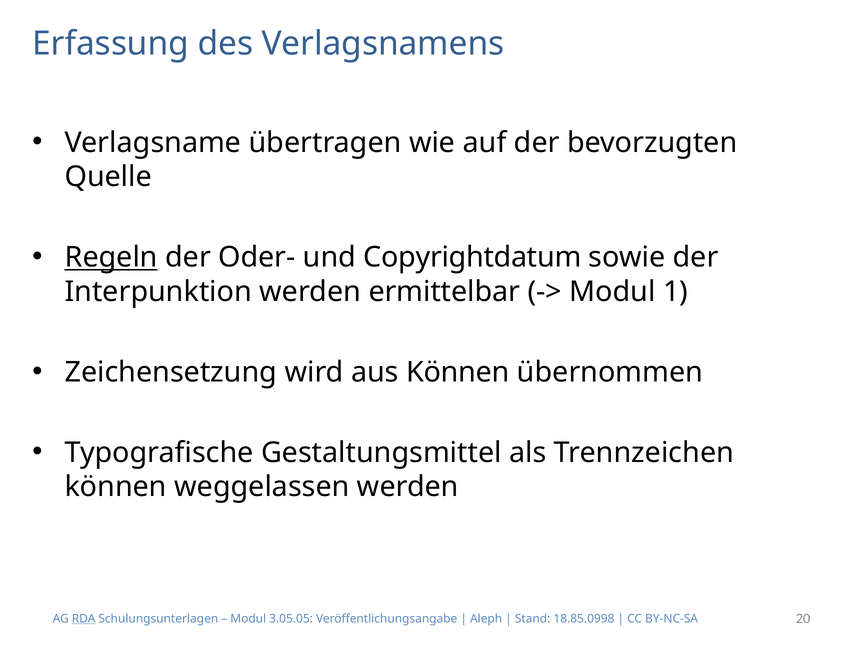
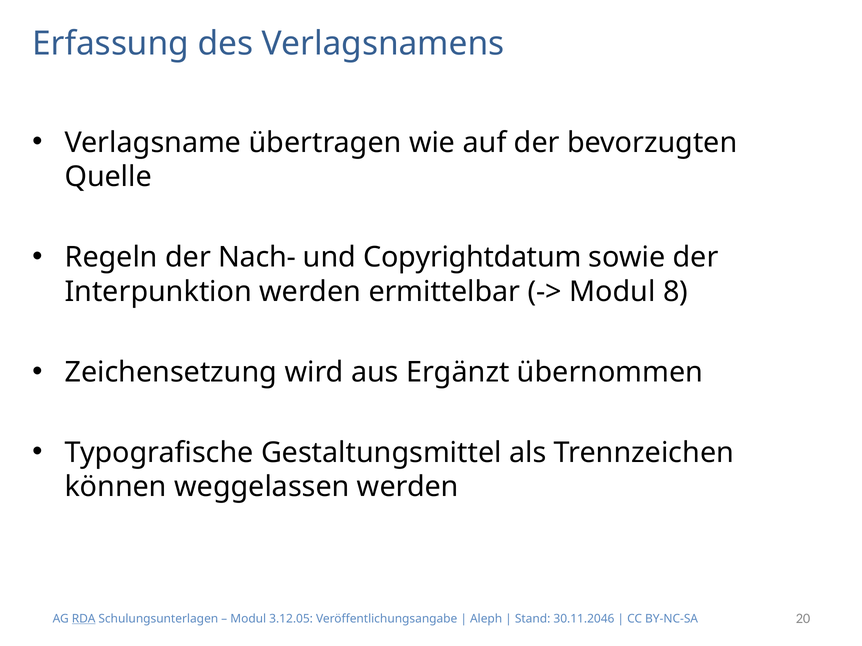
Regeln underline: present -> none
Oder-: Oder- -> Nach-
1: 1 -> 8
aus Können: Können -> Ergänzt
3.05.05: 3.05.05 -> 3.12.05
18.85.0998: 18.85.0998 -> 30.11.2046
